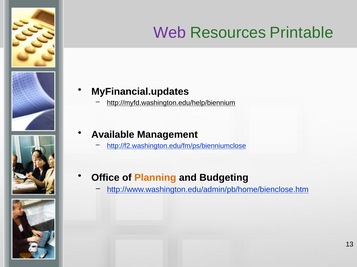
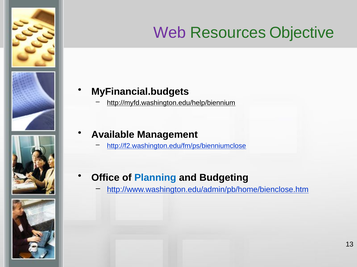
Printable: Printable -> Objective
MyFinancial.updates: MyFinancial.updates -> MyFinancial.budgets
Planning colour: orange -> blue
